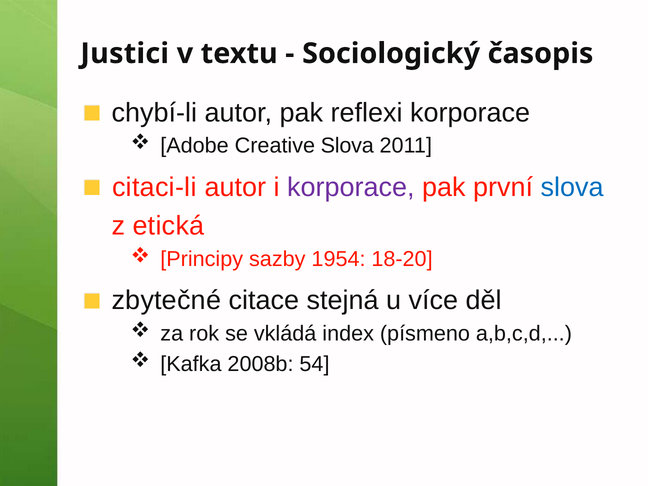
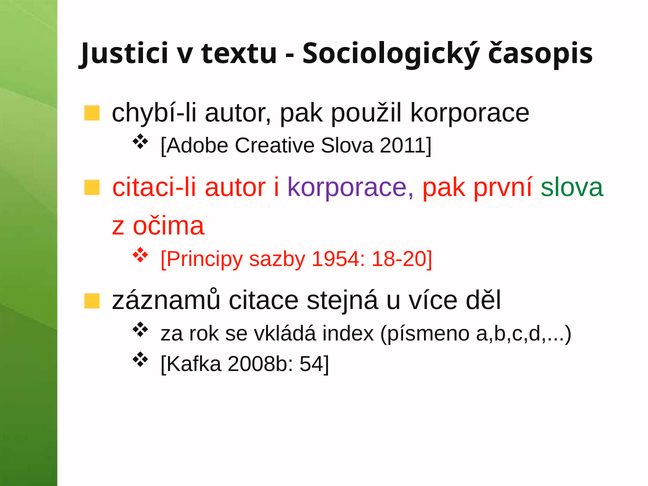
reflexi: reflexi -> použil
slova at (572, 187) colour: blue -> green
etická: etická -> očima
zbytečné: zbytečné -> záznamů
